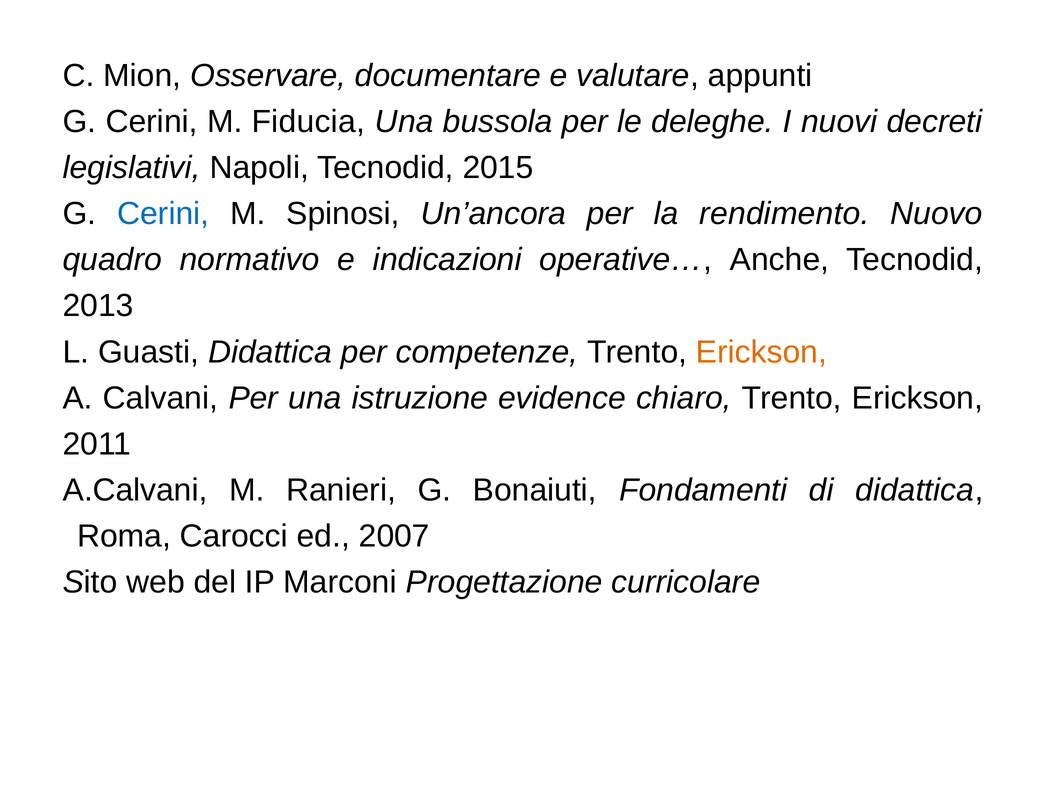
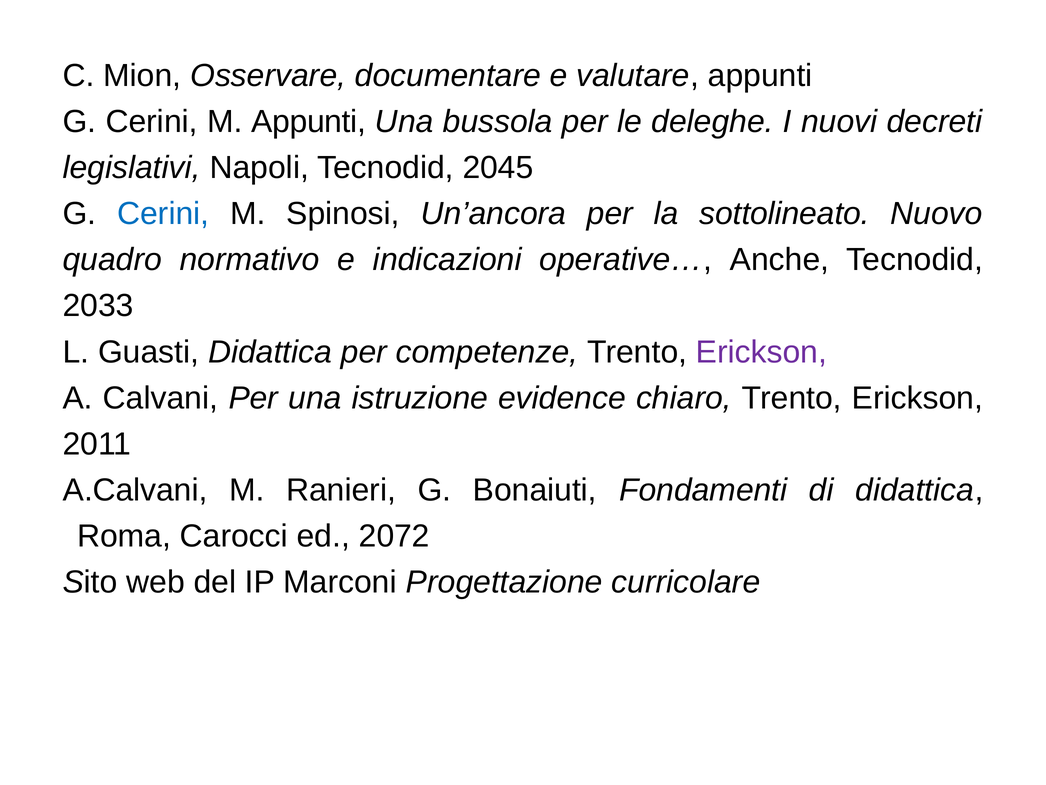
M Fiducia: Fiducia -> Appunti
2015: 2015 -> 2045
rendimento: rendimento -> sottolineato
2013: 2013 -> 2033
Erickson at (761, 352) colour: orange -> purple
2007: 2007 -> 2072
